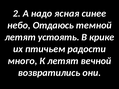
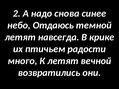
ясная: ясная -> снова
устоять: устоять -> навсегда
